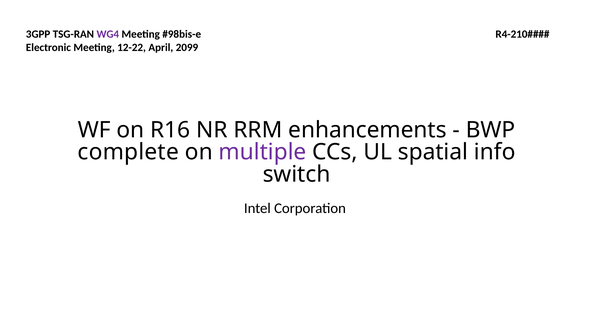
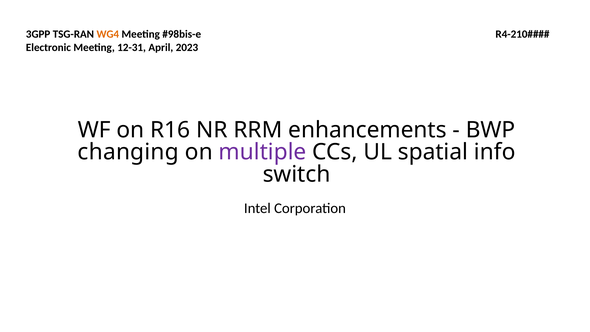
WG4 colour: purple -> orange
12-22: 12-22 -> 12-31
2099: 2099 -> 2023
complete: complete -> changing
